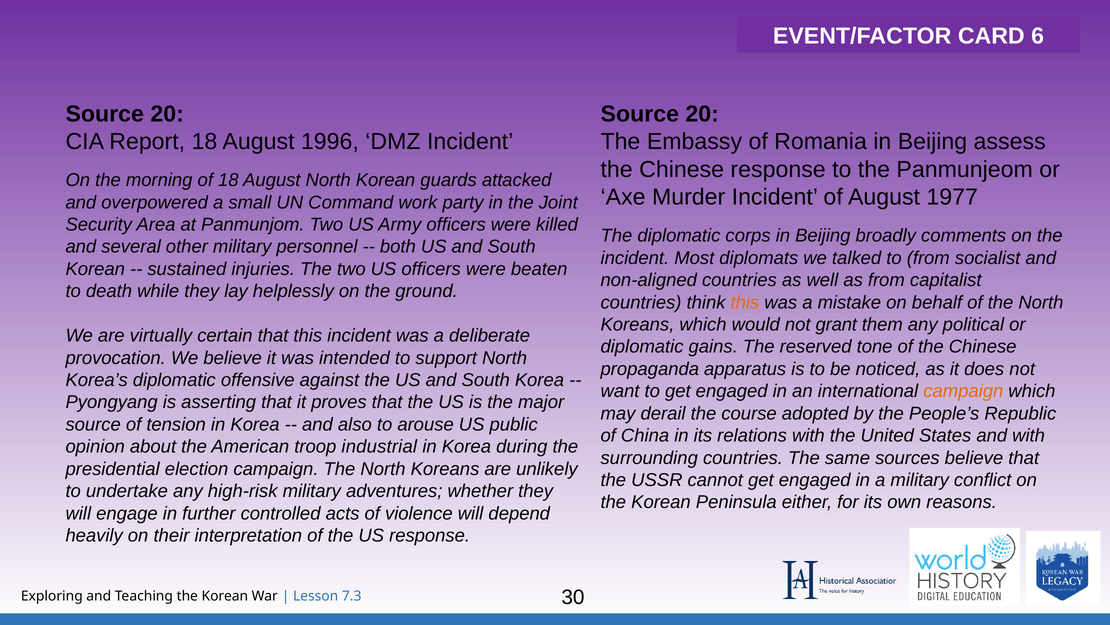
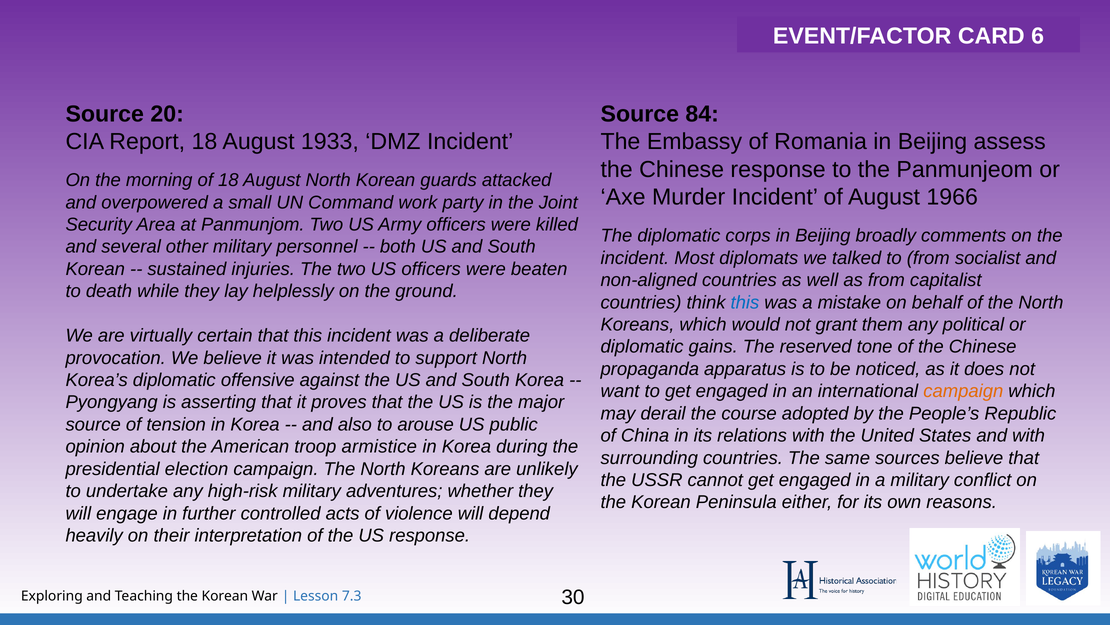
20 at (702, 114): 20 -> 84
1996: 1996 -> 1933
1977: 1977 -> 1966
this at (745, 302) colour: orange -> blue
industrial: industrial -> armistice
